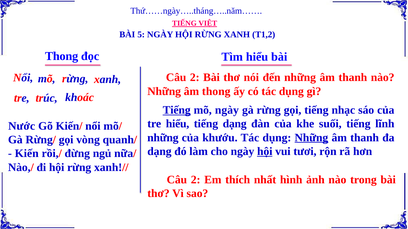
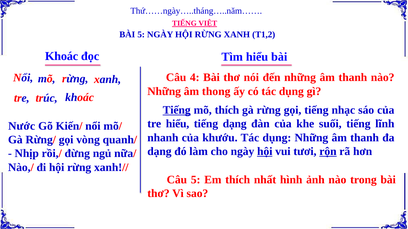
Thong at (62, 56): Thong -> Khoác
2 at (195, 78): 2 -> 4
mõ ngày: ngày -> thích
những at (163, 138): những -> nhanh
Những at (311, 138) underline: present -> none
rộn underline: none -> present
Kiến: Kiến -> Nhịp
2 at (196, 180): 2 -> 5
